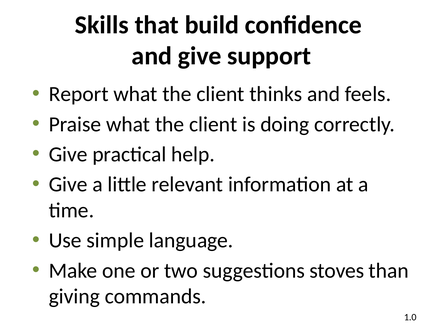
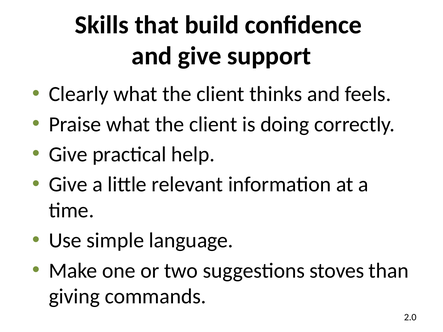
Report: Report -> Clearly
1.0: 1.0 -> 2.0
